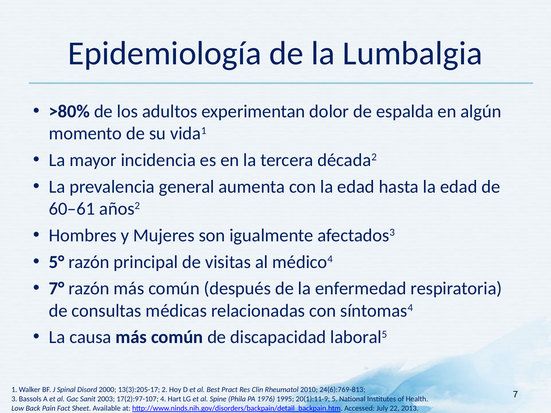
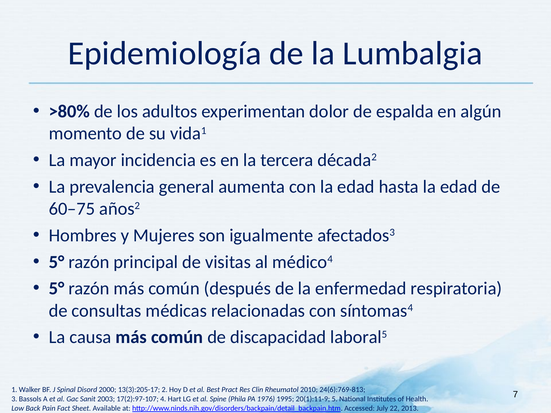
60–61: 60–61 -> 60–75
7° at (57, 289): 7° -> 5°
